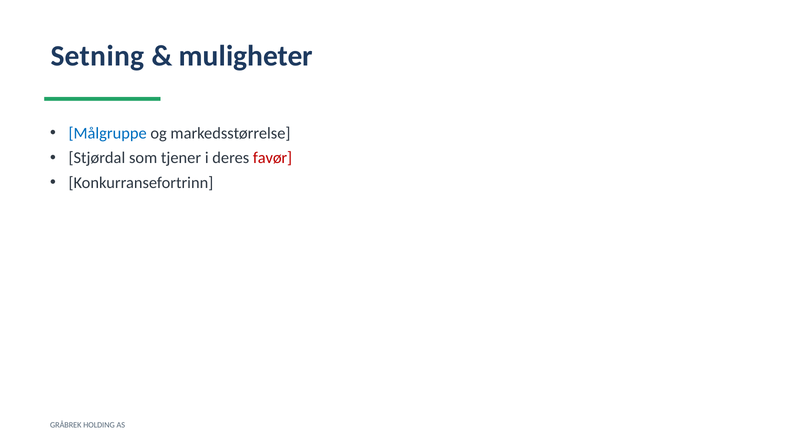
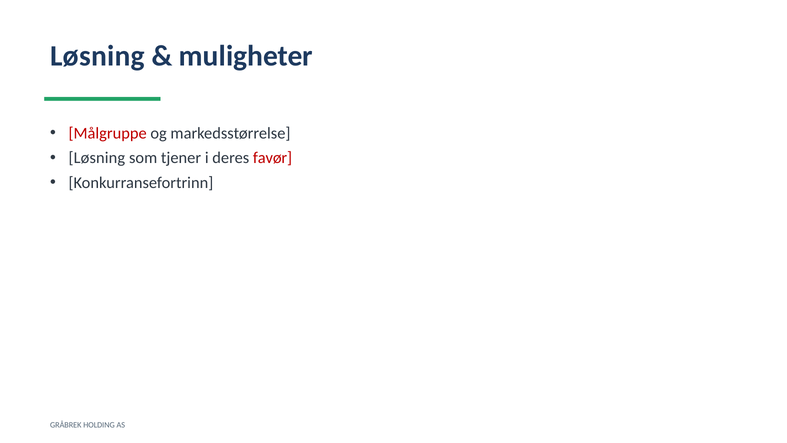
Setning at (97, 56): Setning -> Løsning
Målgruppe colour: blue -> red
Stjørdal at (97, 158): Stjørdal -> Løsning
